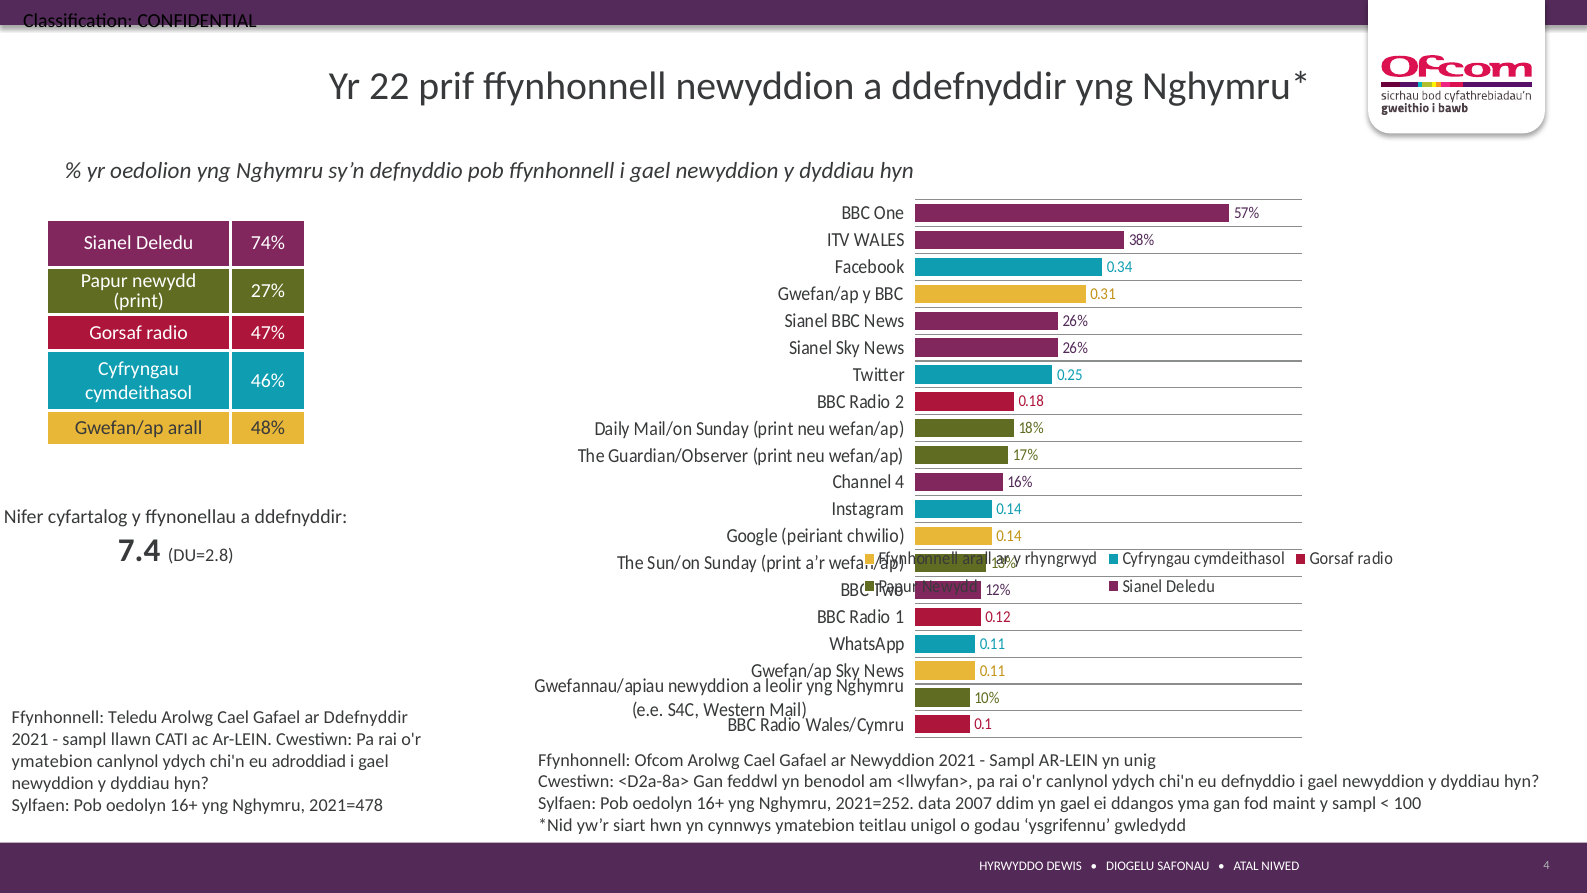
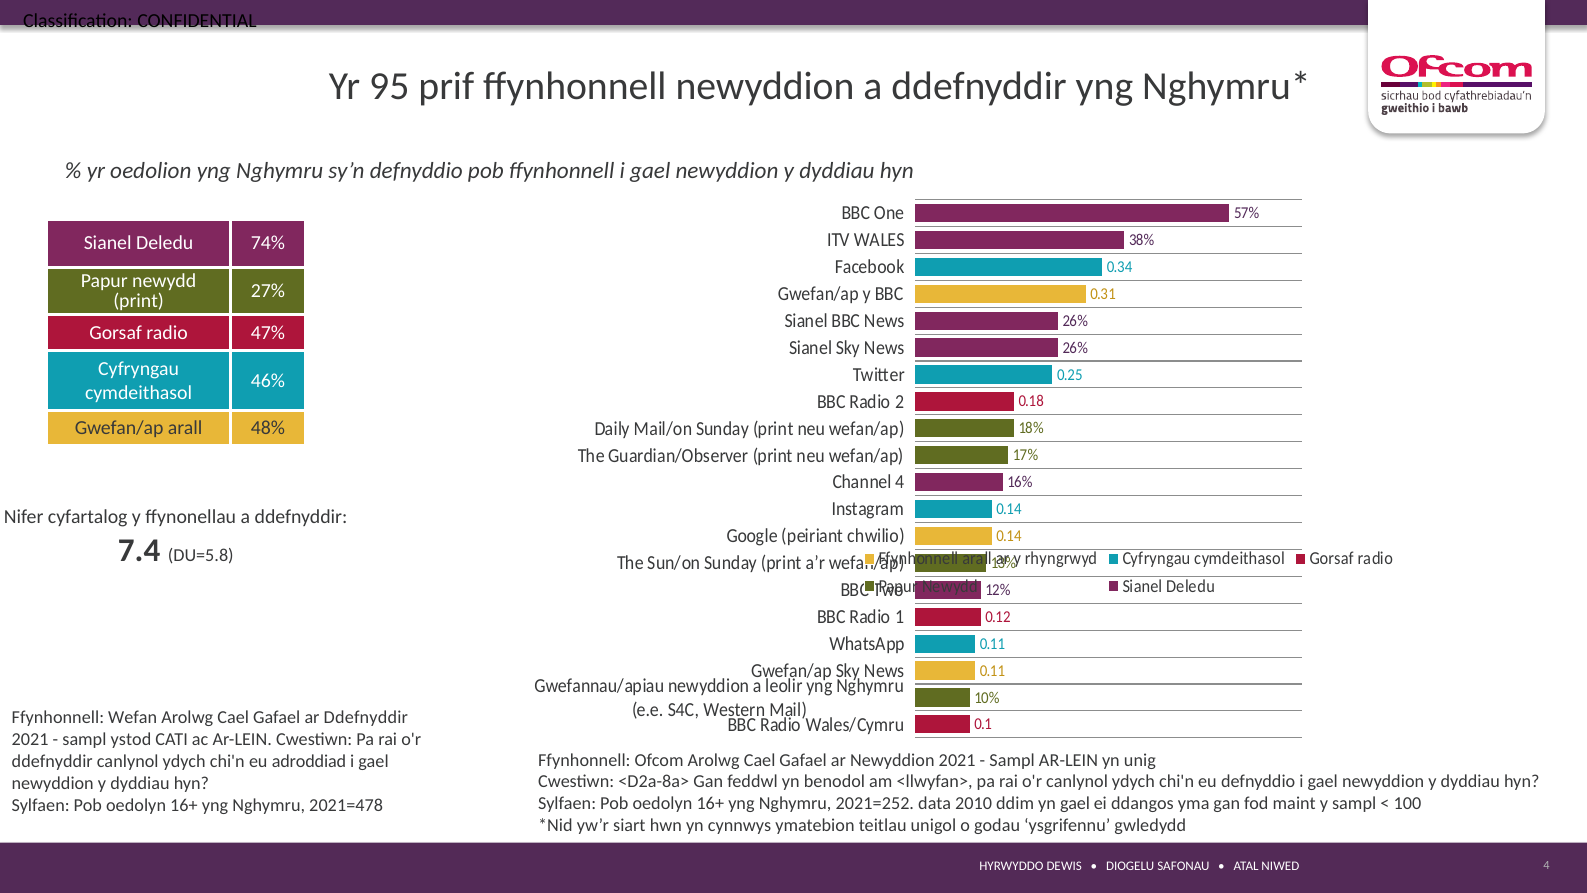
22: 22 -> 95
DU=2.8: DU=2.8 -> DU=5.8
Teledu: Teledu -> Wefan
llawn: llawn -> ystod
ymatebion at (52, 761): ymatebion -> ddefnyddir
2007: 2007 -> 2010
